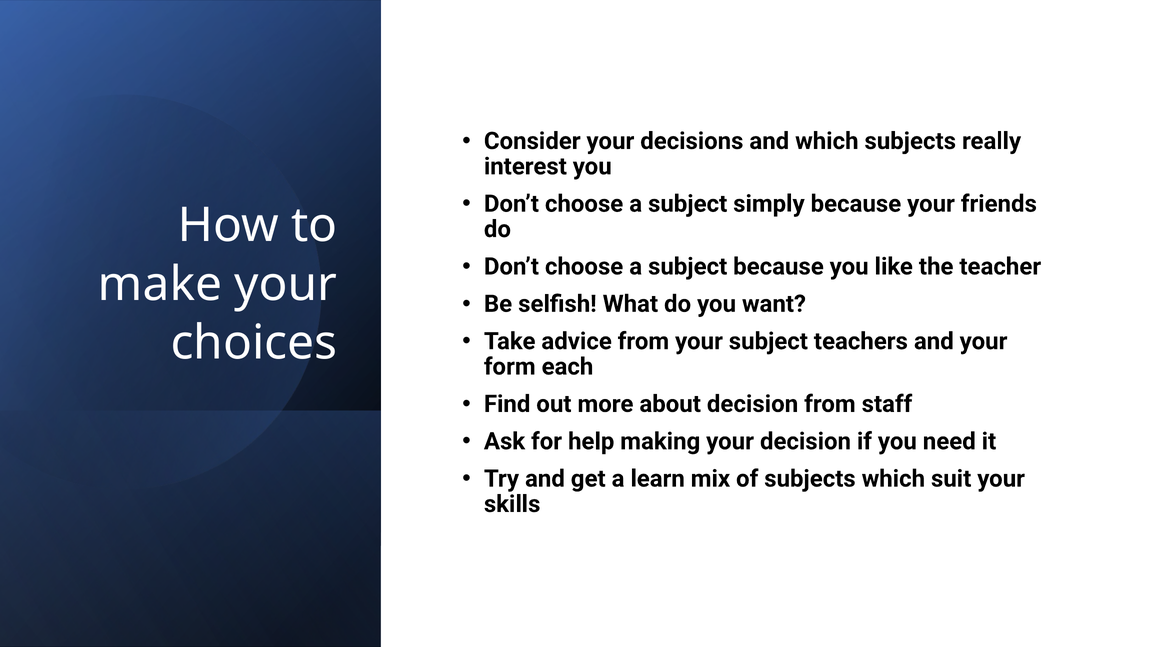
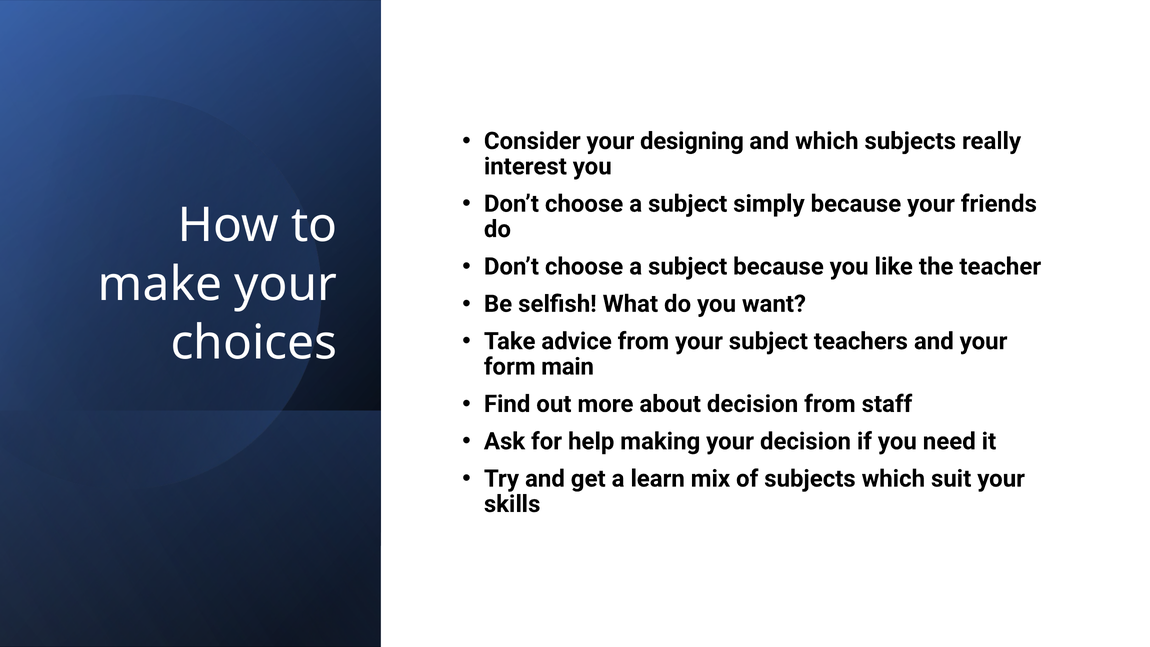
decisions: decisions -> designing
each: each -> main
